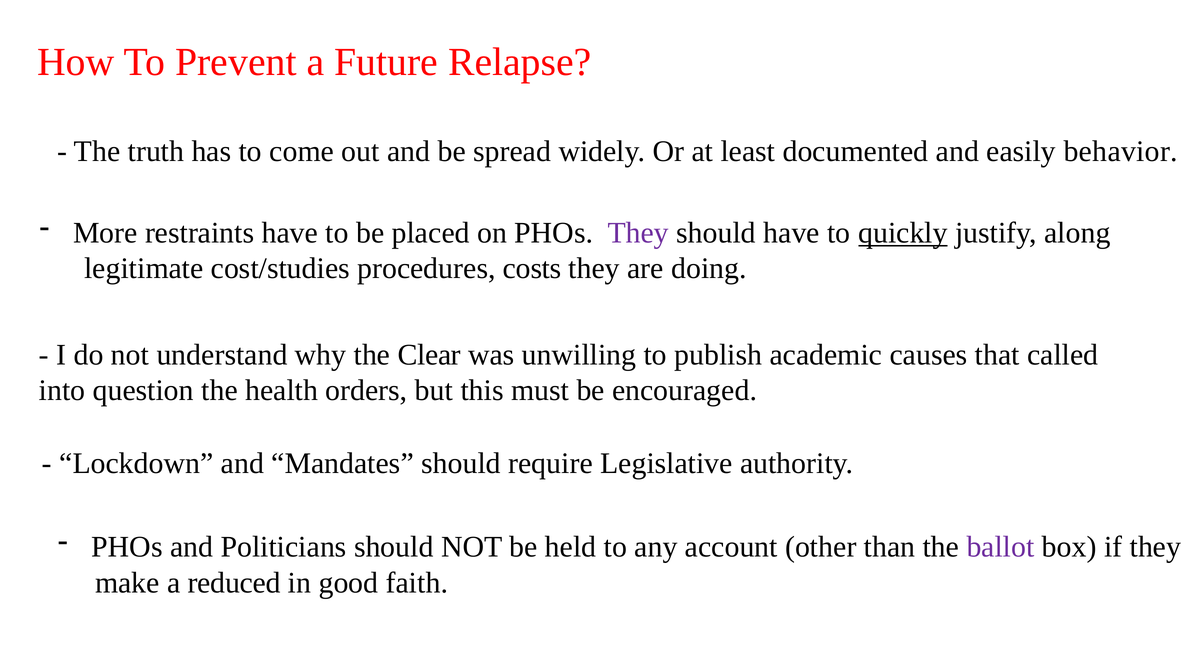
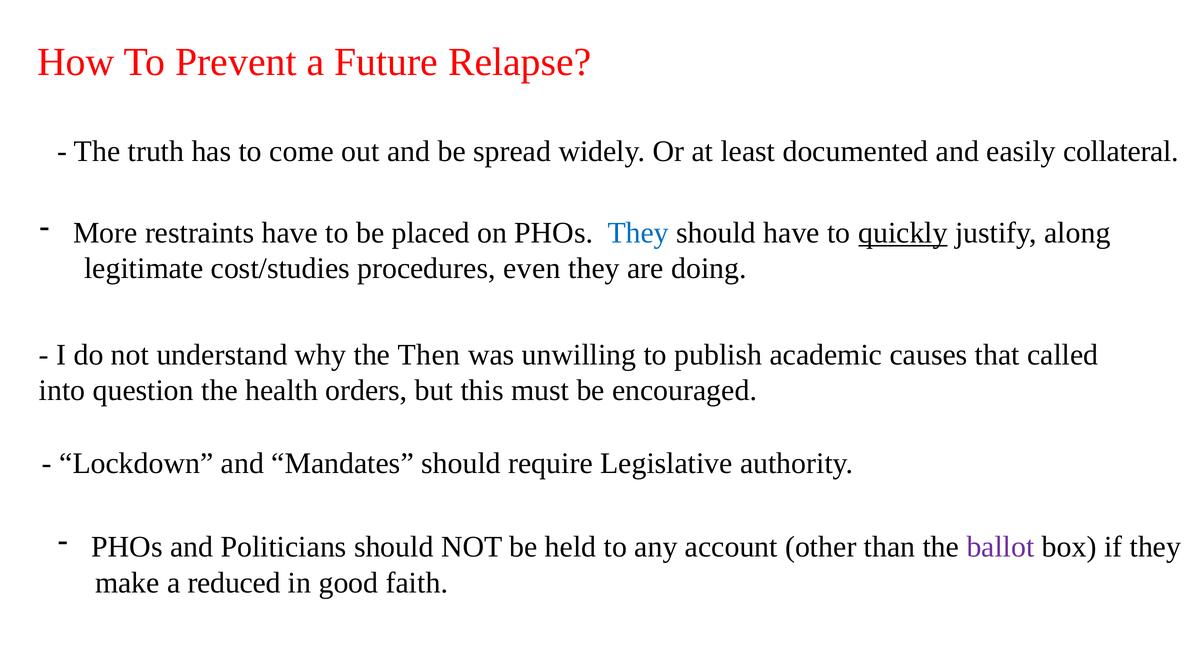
behavior: behavior -> collateral
They at (638, 233) colour: purple -> blue
costs: costs -> even
Clear: Clear -> Then
